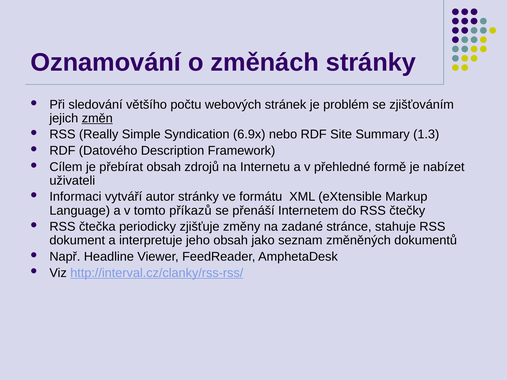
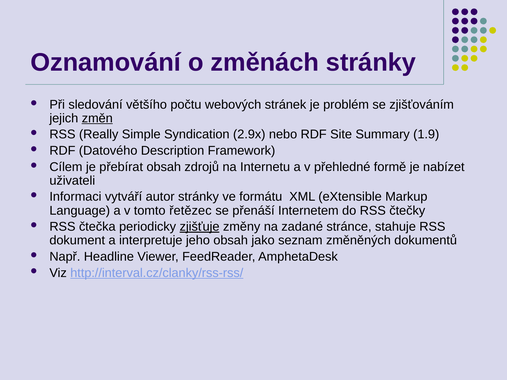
6.9x: 6.9x -> 2.9x
1.3: 1.3 -> 1.9
příkazů: příkazů -> řetězec
zjišťuje underline: none -> present
